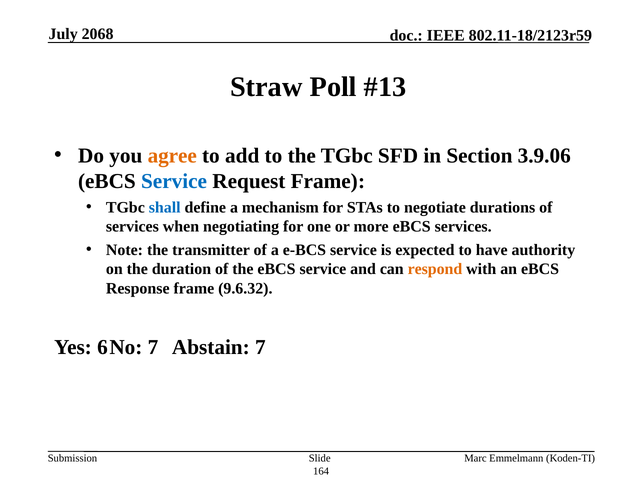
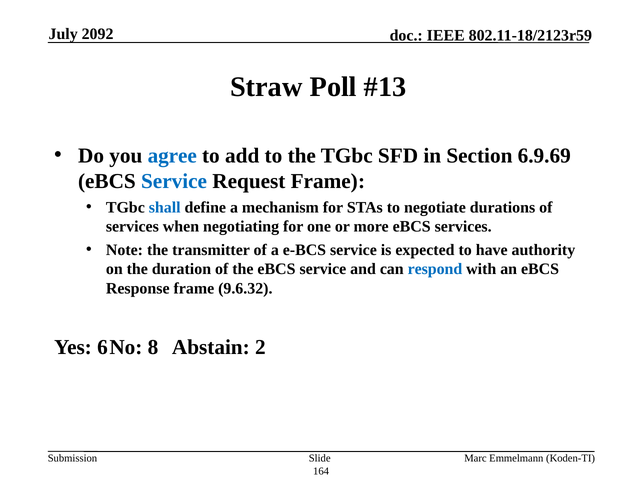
2068: 2068 -> 2092
agree colour: orange -> blue
3.9.06: 3.9.06 -> 6.9.69
respond colour: orange -> blue
7 at (153, 347): 7 -> 8
Abstain 7: 7 -> 2
